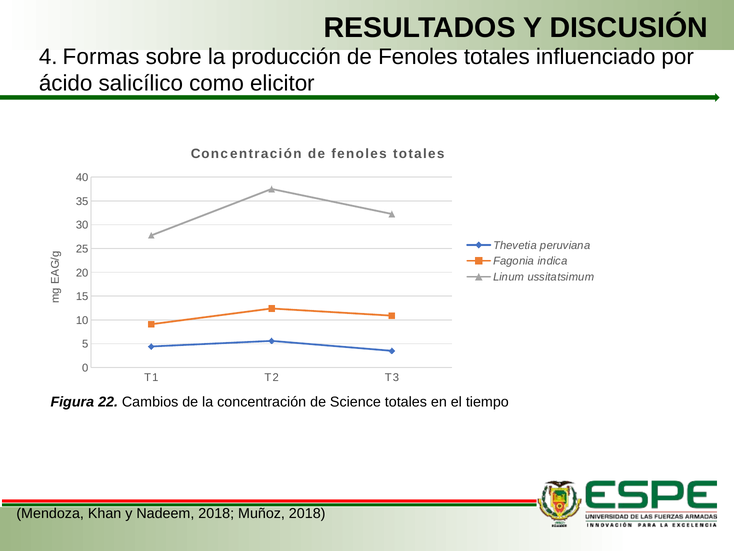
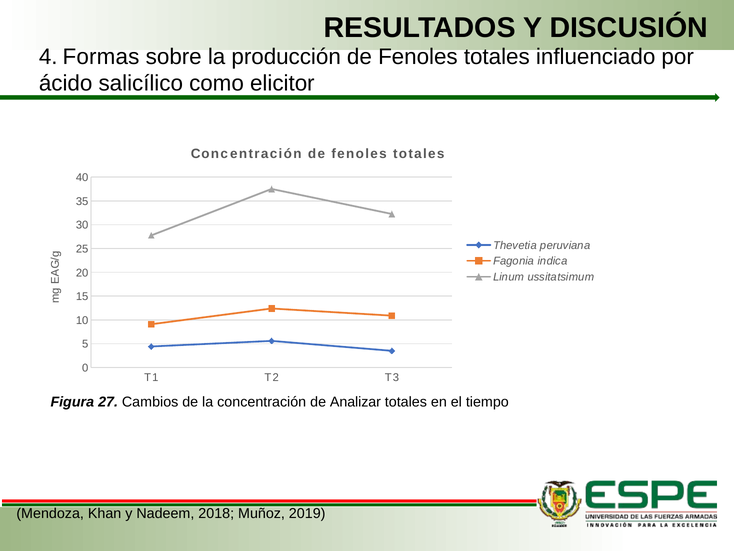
22: 22 -> 27
Science: Science -> Analizar
Muñoz 2018: 2018 -> 2019
